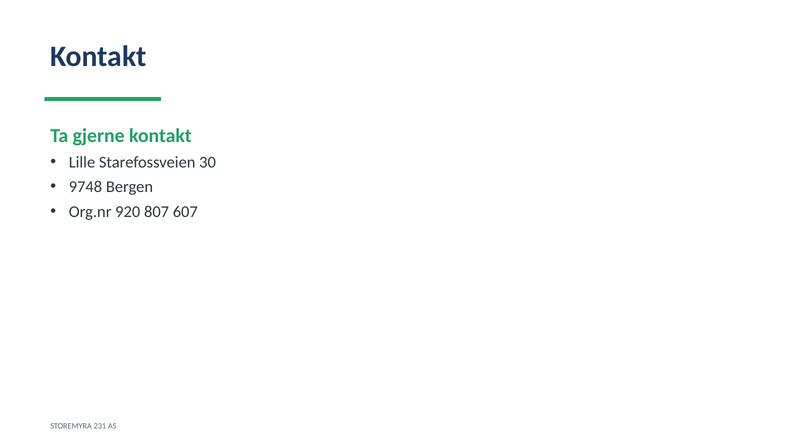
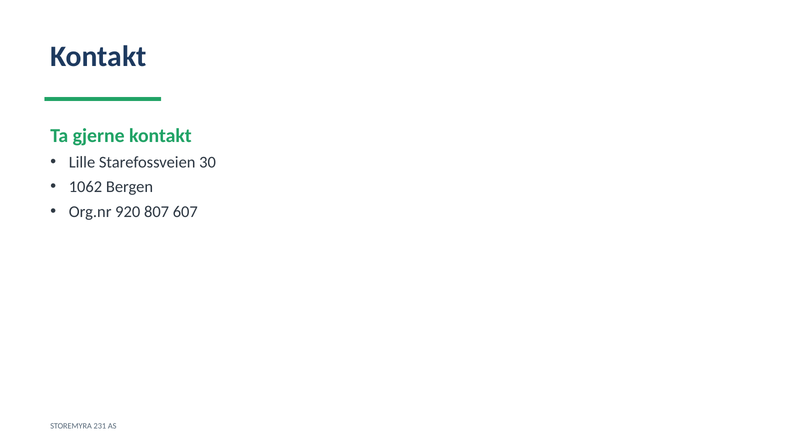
9748: 9748 -> 1062
